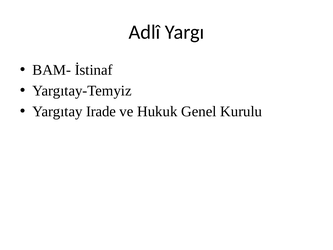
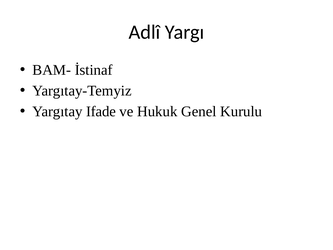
Irade: Irade -> Ifade
